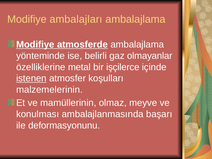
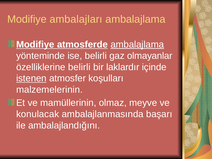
ambalajlama at (137, 44) underline: none -> present
özelliklerine metal: metal -> belirli
işçilerce: işçilerce -> laklardır
konulması: konulması -> konulacak
deformasyonunu: deformasyonunu -> ambalajlandığını
